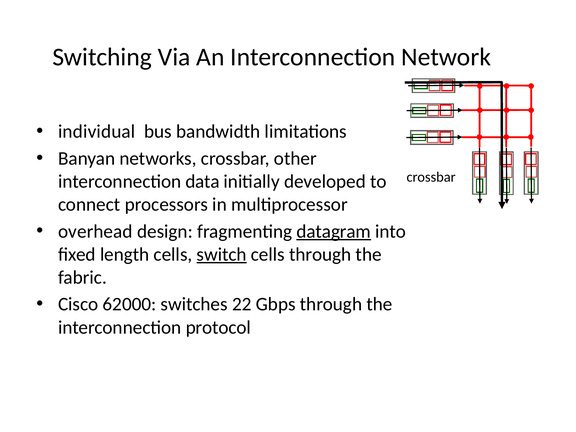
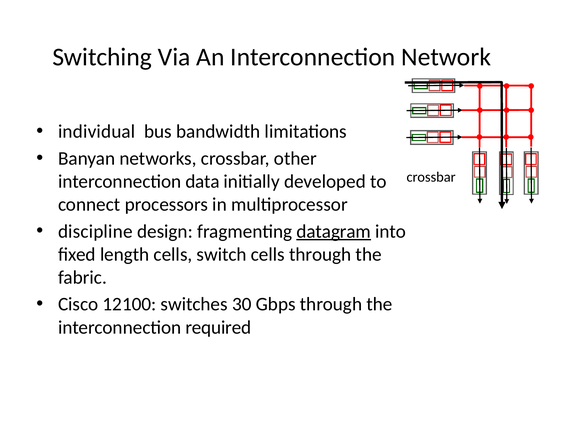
overhead: overhead -> discipline
switch underline: present -> none
62000: 62000 -> 12100
22: 22 -> 30
protocol: protocol -> required
